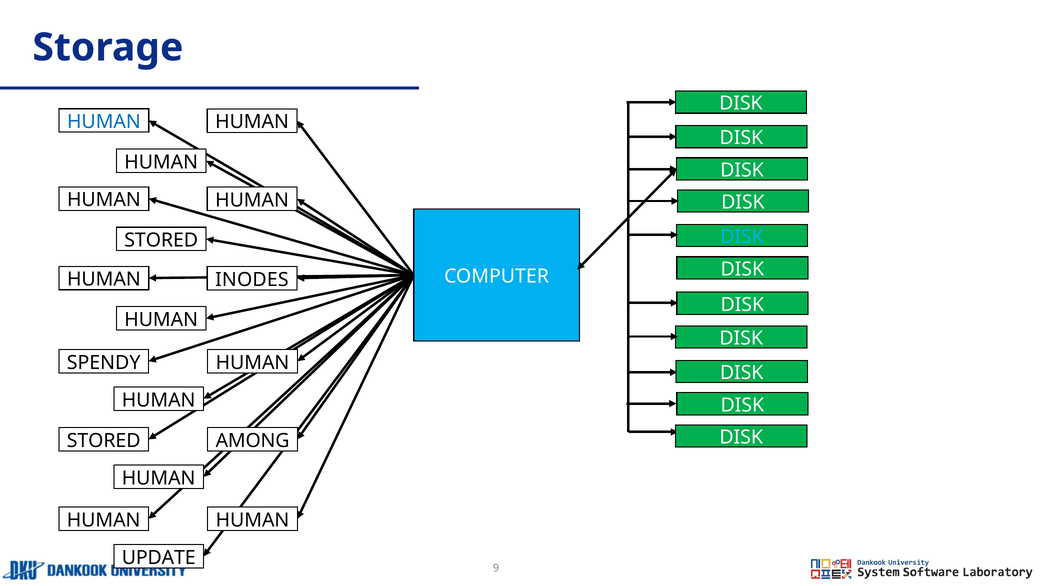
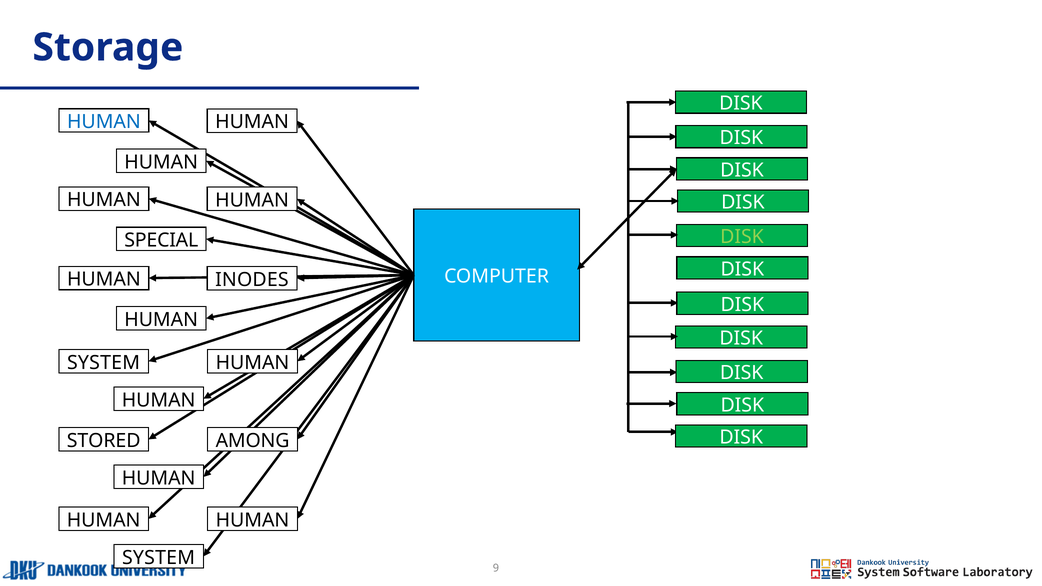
DISK at (742, 237) colour: light blue -> light green
STORED at (161, 240): STORED -> SPECIAL
SPENDY at (104, 363): SPENDY -> SYSTEM
UPDATE at (159, 558): UPDATE -> SYSTEM
